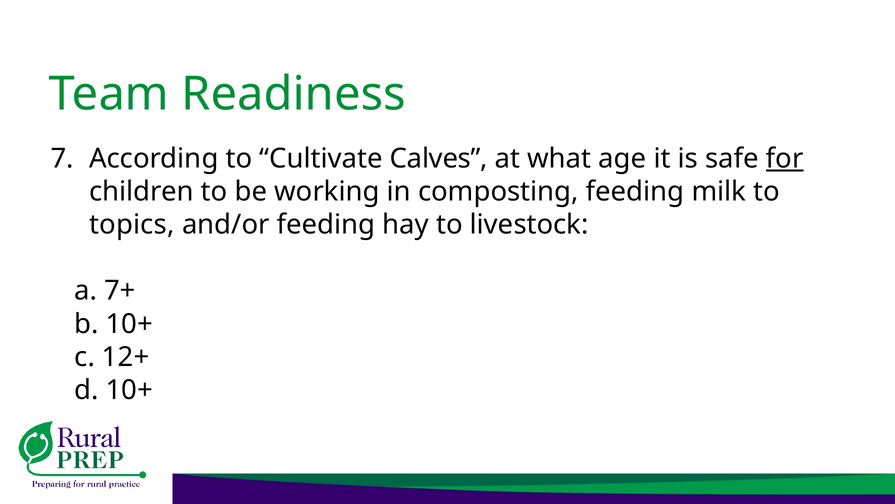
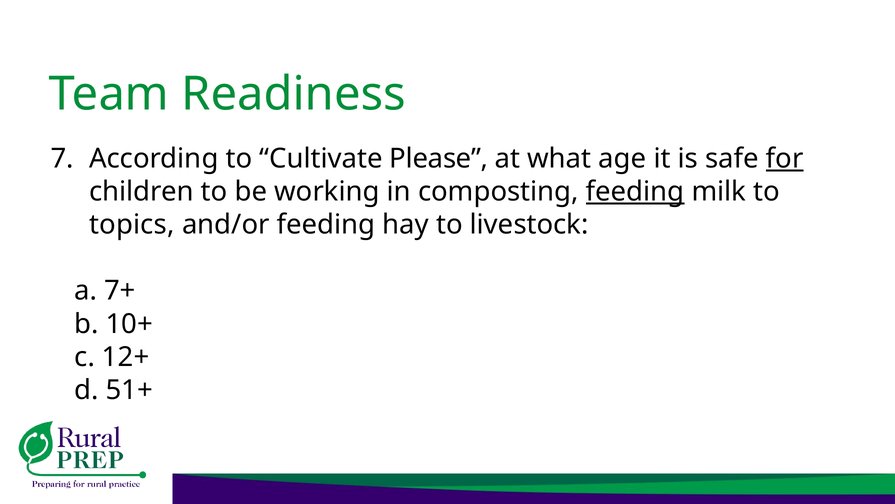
Calves: Calves -> Please
feeding at (635, 191) underline: none -> present
d 10+: 10+ -> 51+
